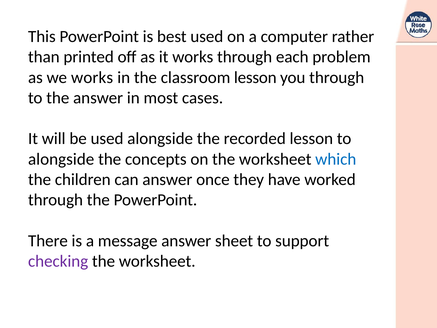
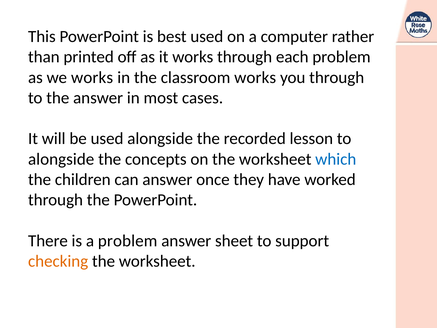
classroom lesson: lesson -> works
a message: message -> problem
checking colour: purple -> orange
